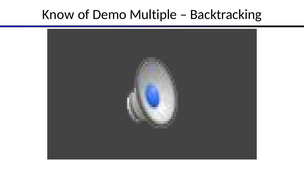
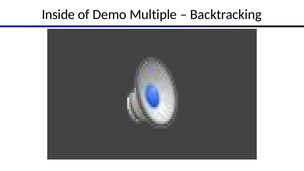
Know: Know -> Inside
